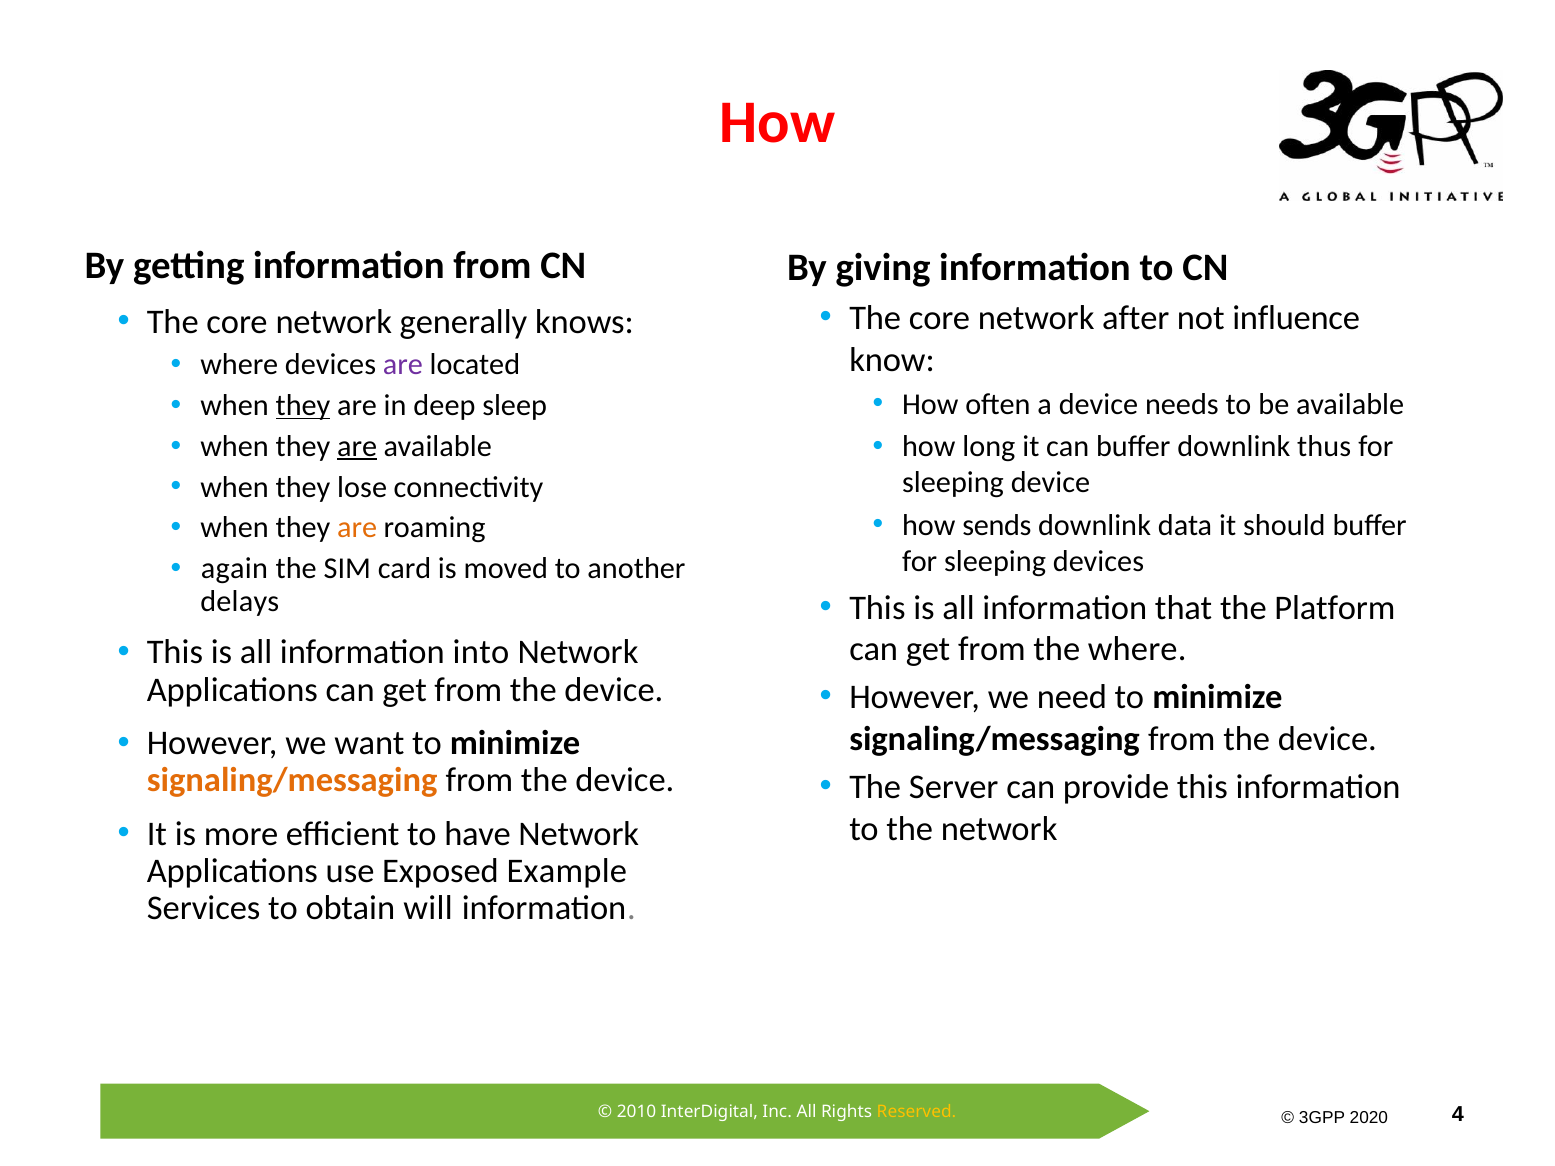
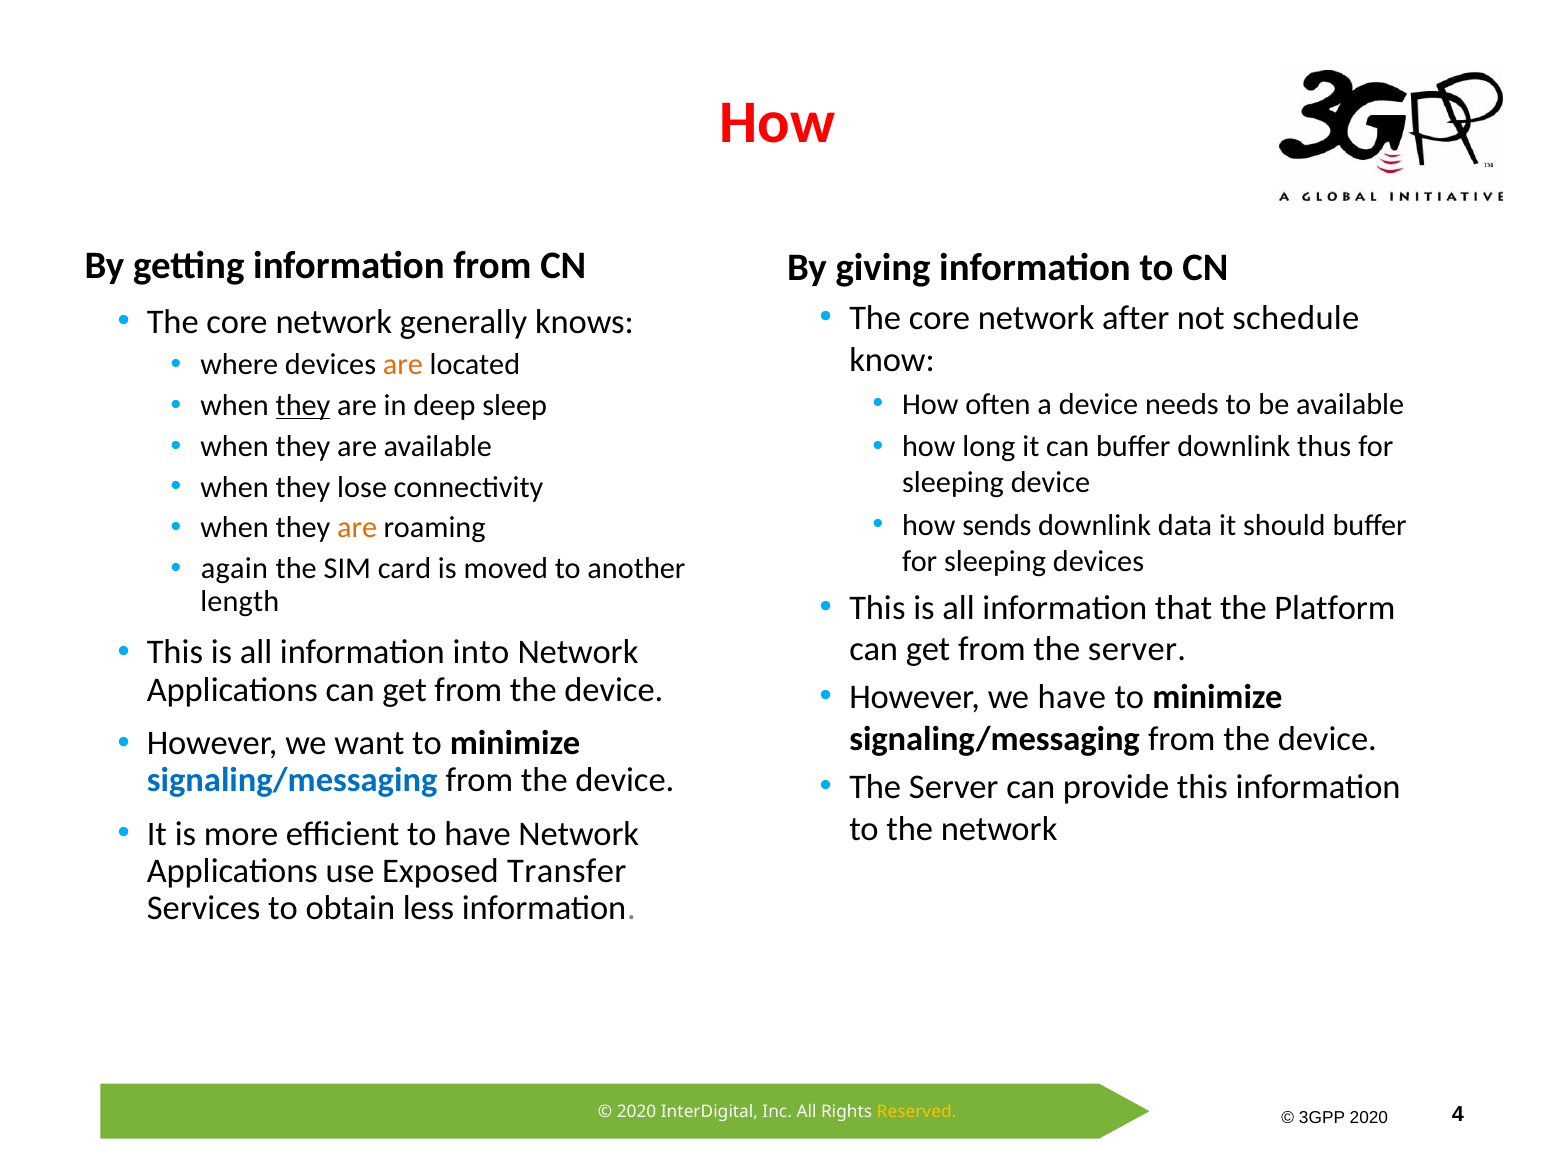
influence: influence -> schedule
are at (403, 365) colour: purple -> orange
are at (357, 446) underline: present -> none
delays: delays -> length
from the where: where -> server
we need: need -> have
signaling/messaging at (292, 781) colour: orange -> blue
Example: Example -> Transfer
will: will -> less
2010 at (637, 1112): 2010 -> 2020
